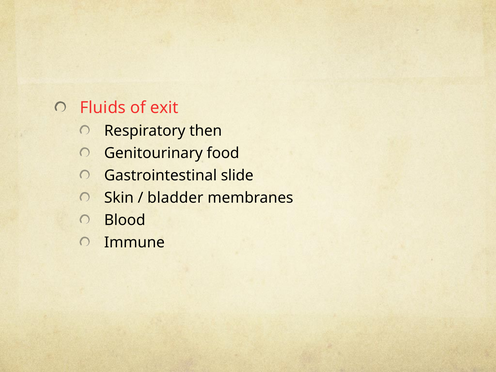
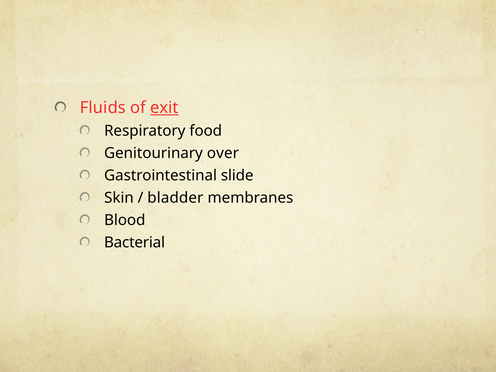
exit underline: none -> present
then: then -> food
food: food -> over
Immune: Immune -> Bacterial
